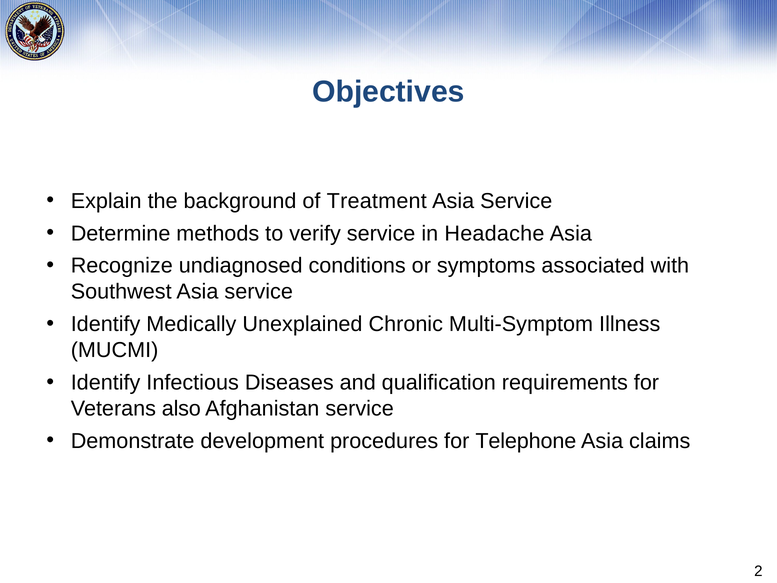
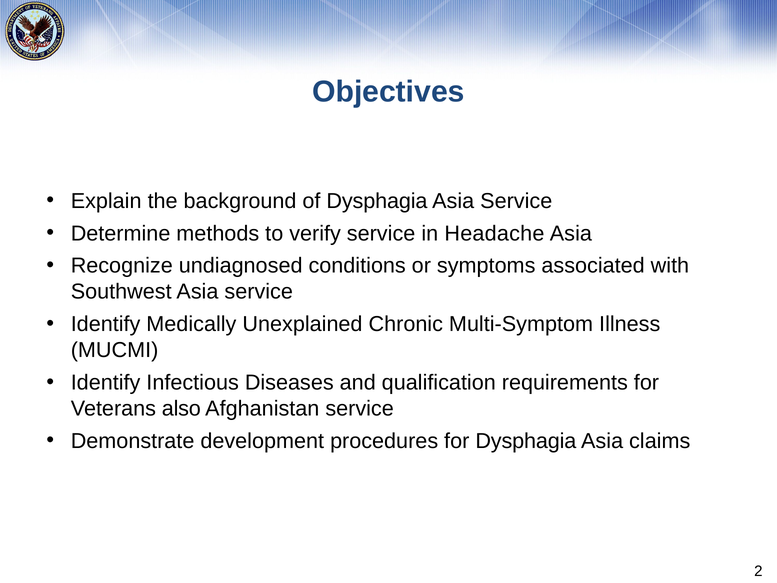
of Treatment: Treatment -> Dysphagia
for Telephone: Telephone -> Dysphagia
